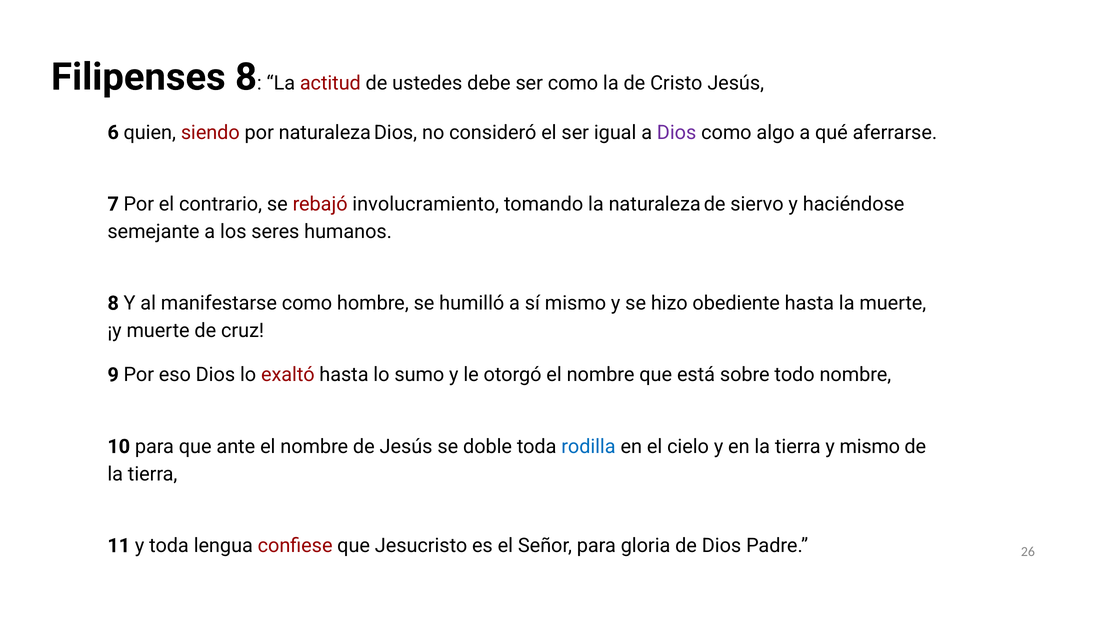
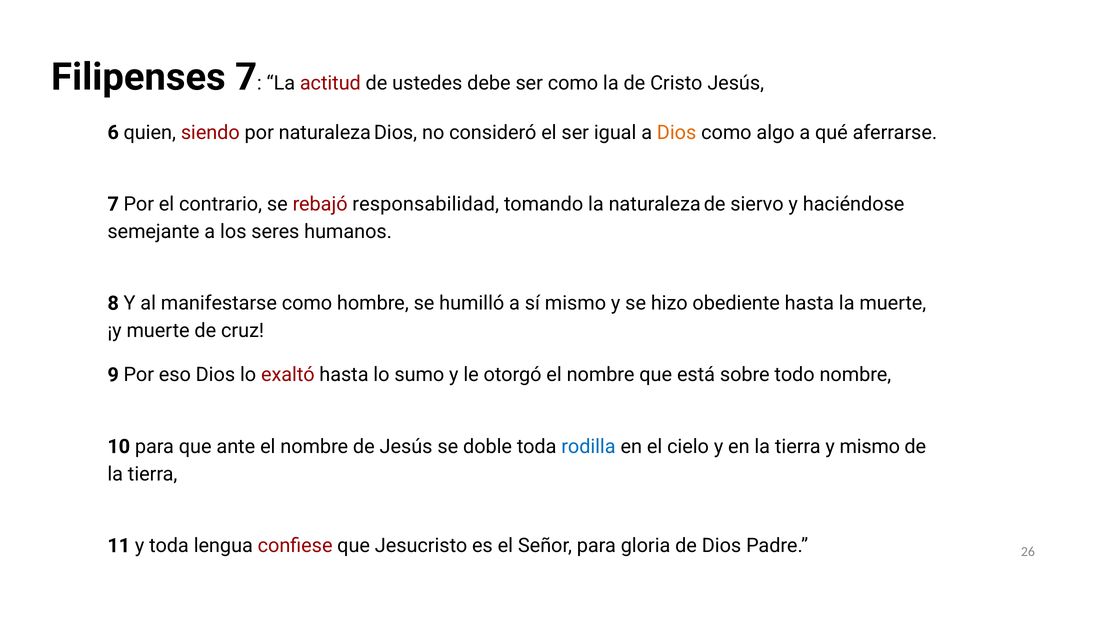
Filipenses 8: 8 -> 7
Dios at (677, 133) colour: purple -> orange
involucramiento: involucramiento -> responsabilidad
